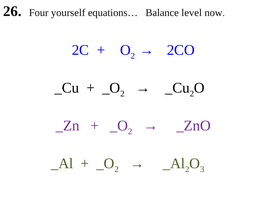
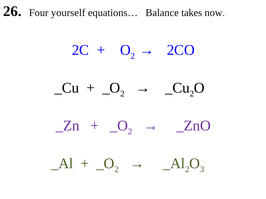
level: level -> takes
